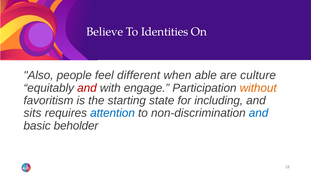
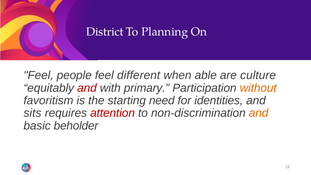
Believe: Believe -> District
Identities: Identities -> Planning
Also at (39, 75): Also -> Feel
engage: engage -> primary
state: state -> need
including: including -> identities
attention colour: blue -> red
and at (259, 113) colour: blue -> orange
